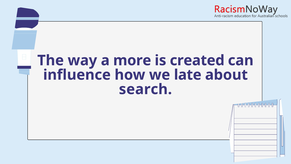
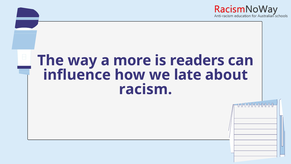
created: created -> readers
search: search -> racism
